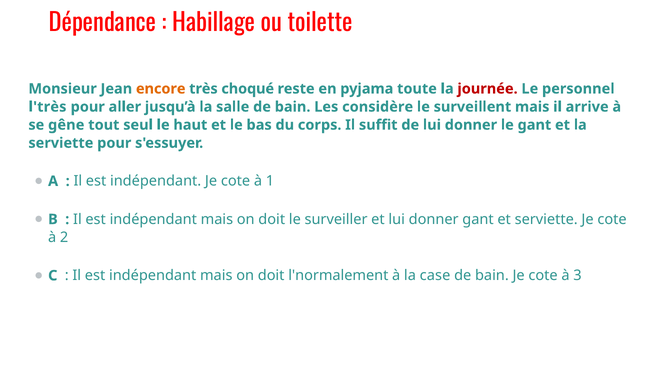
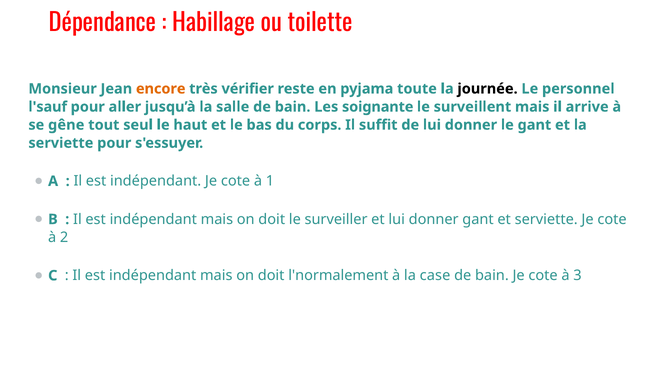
choqué: choqué -> vérifier
journée colour: red -> black
l'très: l'très -> l'sauf
considère: considère -> soignante
